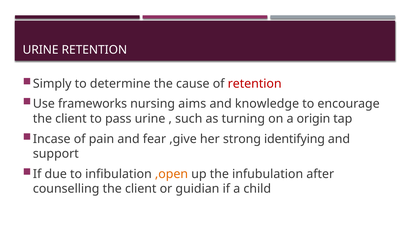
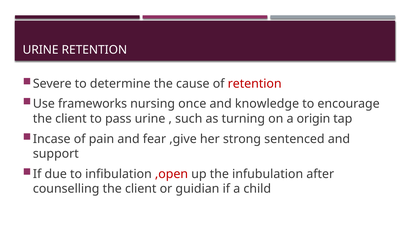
Simply: Simply -> Severe
aims: aims -> once
identifying: identifying -> sentenced
,open colour: orange -> red
